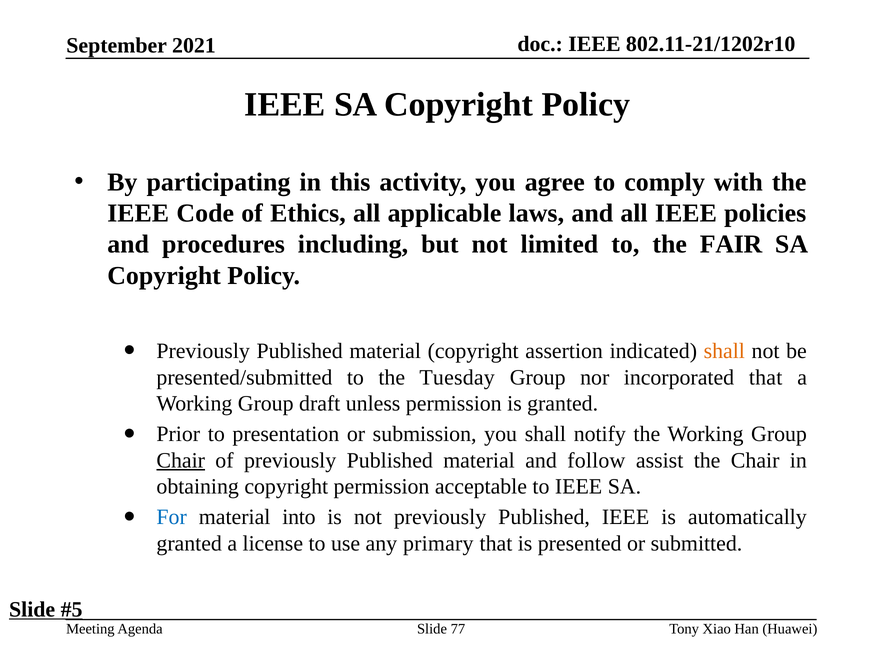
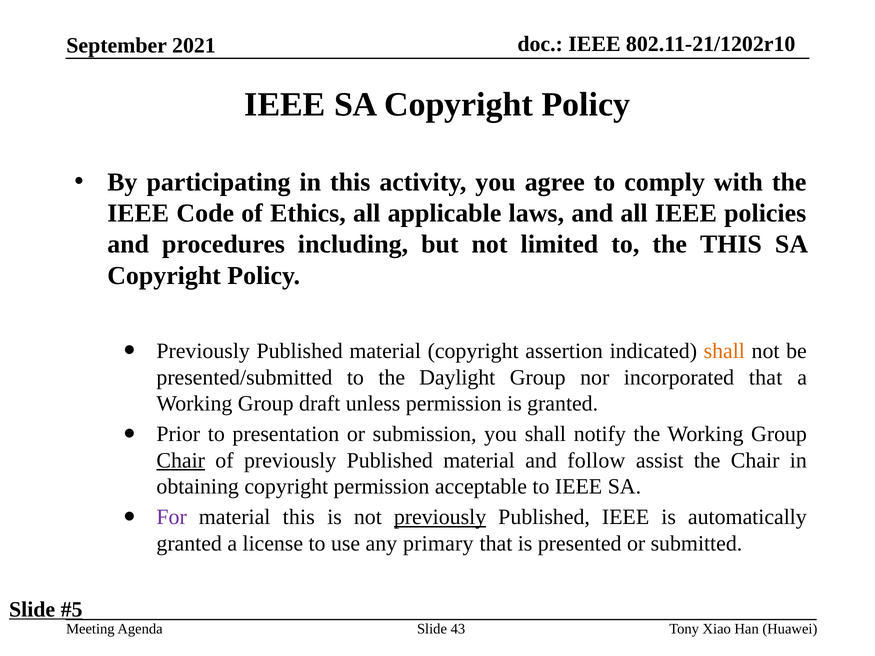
the FAIR: FAIR -> THIS
Tuesday: Tuesday -> Daylight
For colour: blue -> purple
material into: into -> this
previously at (440, 517) underline: none -> present
77: 77 -> 43
